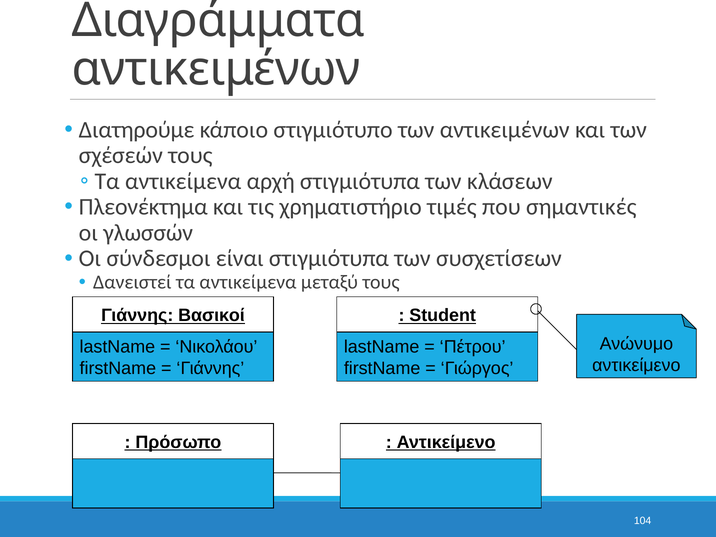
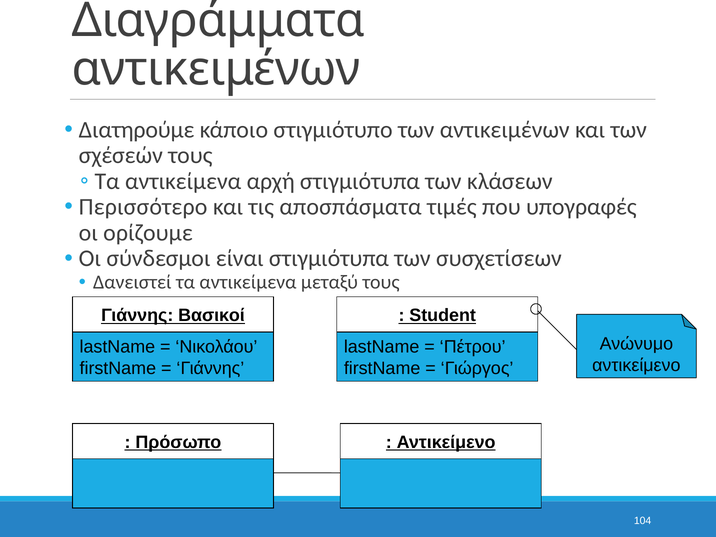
Πλεονέκτημα: Πλεονέκτημα -> Περισσότερο
χρηματιστήριο: χρηματιστήριο -> αποσπάσματα
σημαντικές: σημαντικές -> υπογραφές
γλωσσών: γλωσσών -> ορίζουμε
